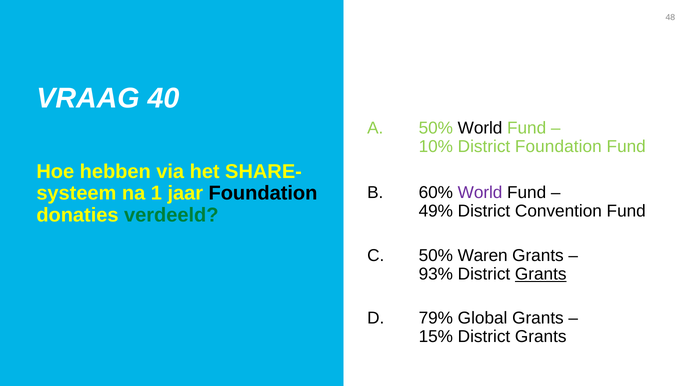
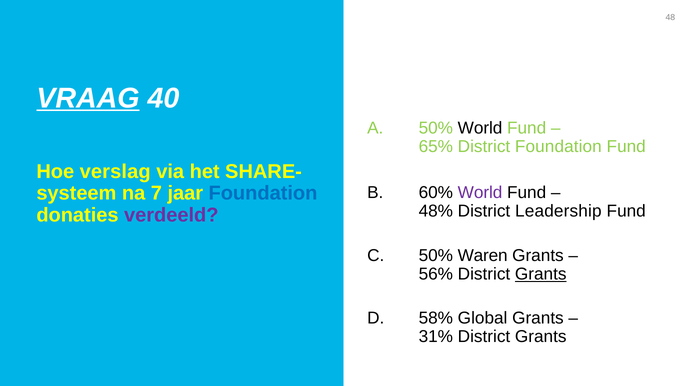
VRAAG underline: none -> present
10%: 10% -> 65%
hebben: hebben -> verslag
1: 1 -> 7
Foundation at (263, 194) colour: black -> blue
49%: 49% -> 48%
Convention: Convention -> Leadership
verdeeld colour: green -> purple
93%: 93% -> 56%
79%: 79% -> 58%
15%: 15% -> 31%
